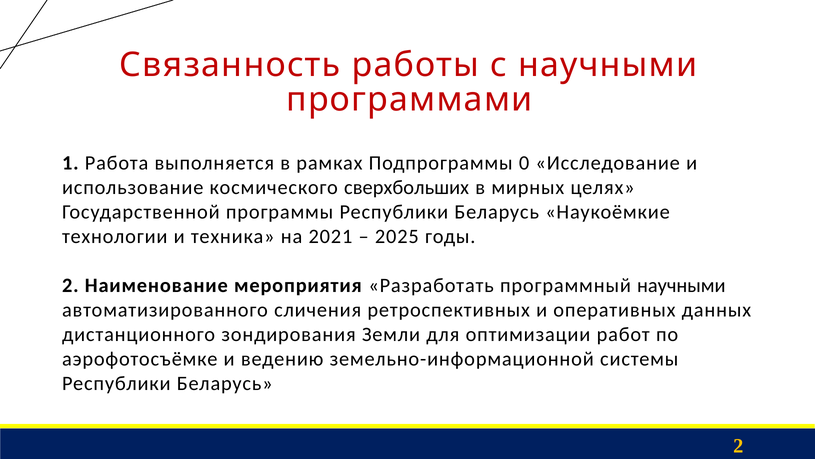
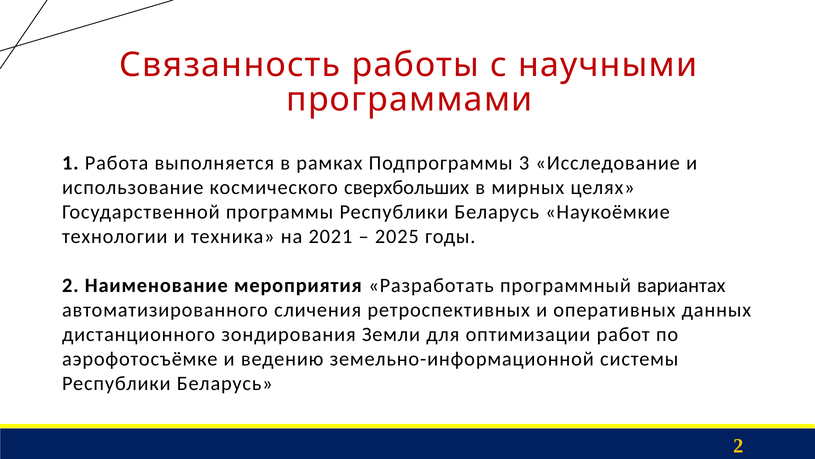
0: 0 -> 3
программный научными: научными -> вариантах
